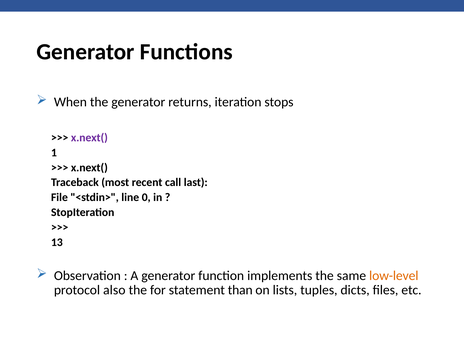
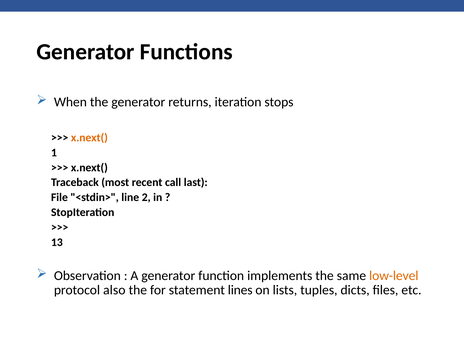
x.next( at (89, 138) colour: purple -> orange
0: 0 -> 2
than: than -> lines
